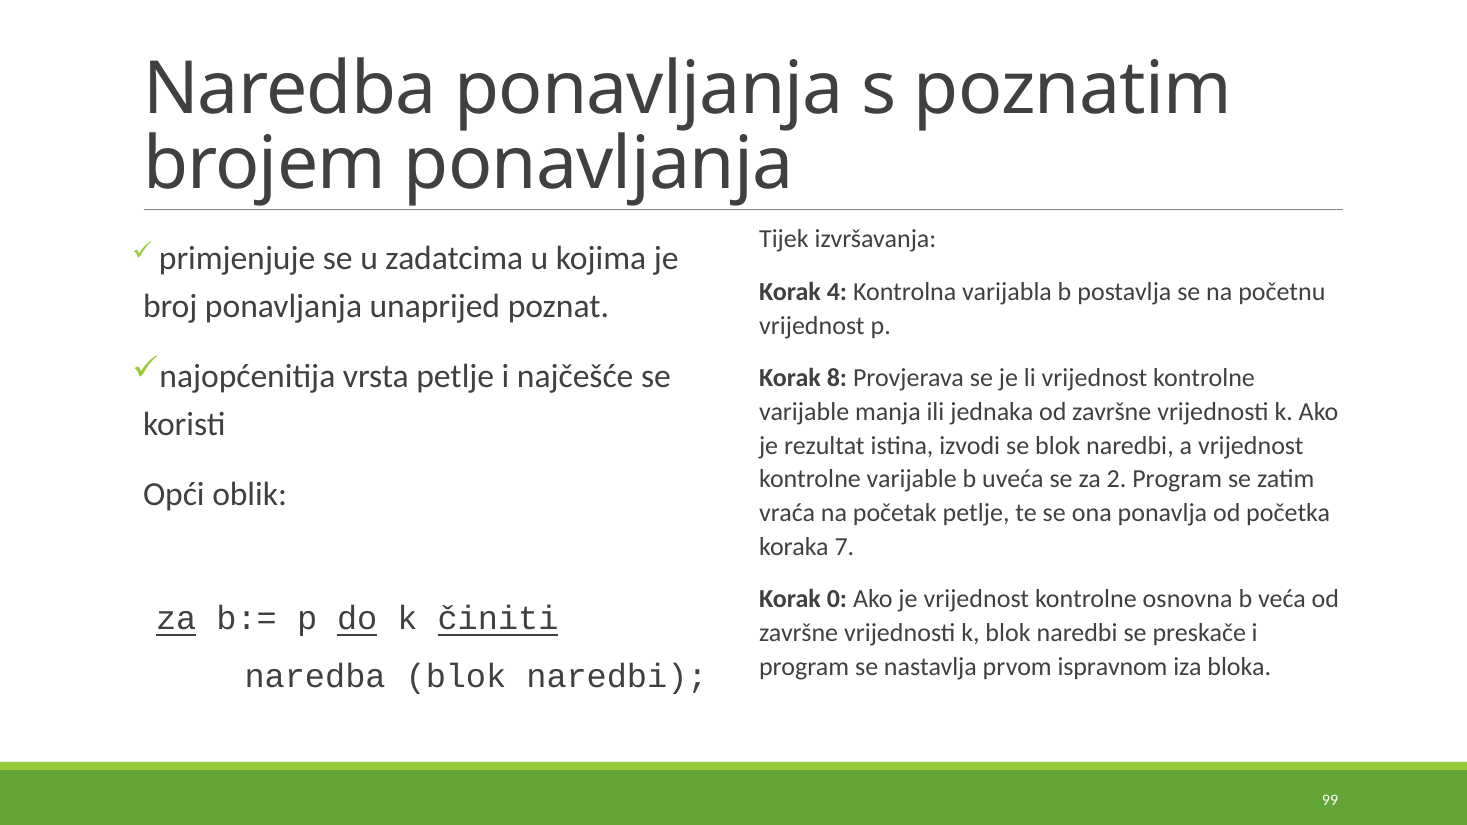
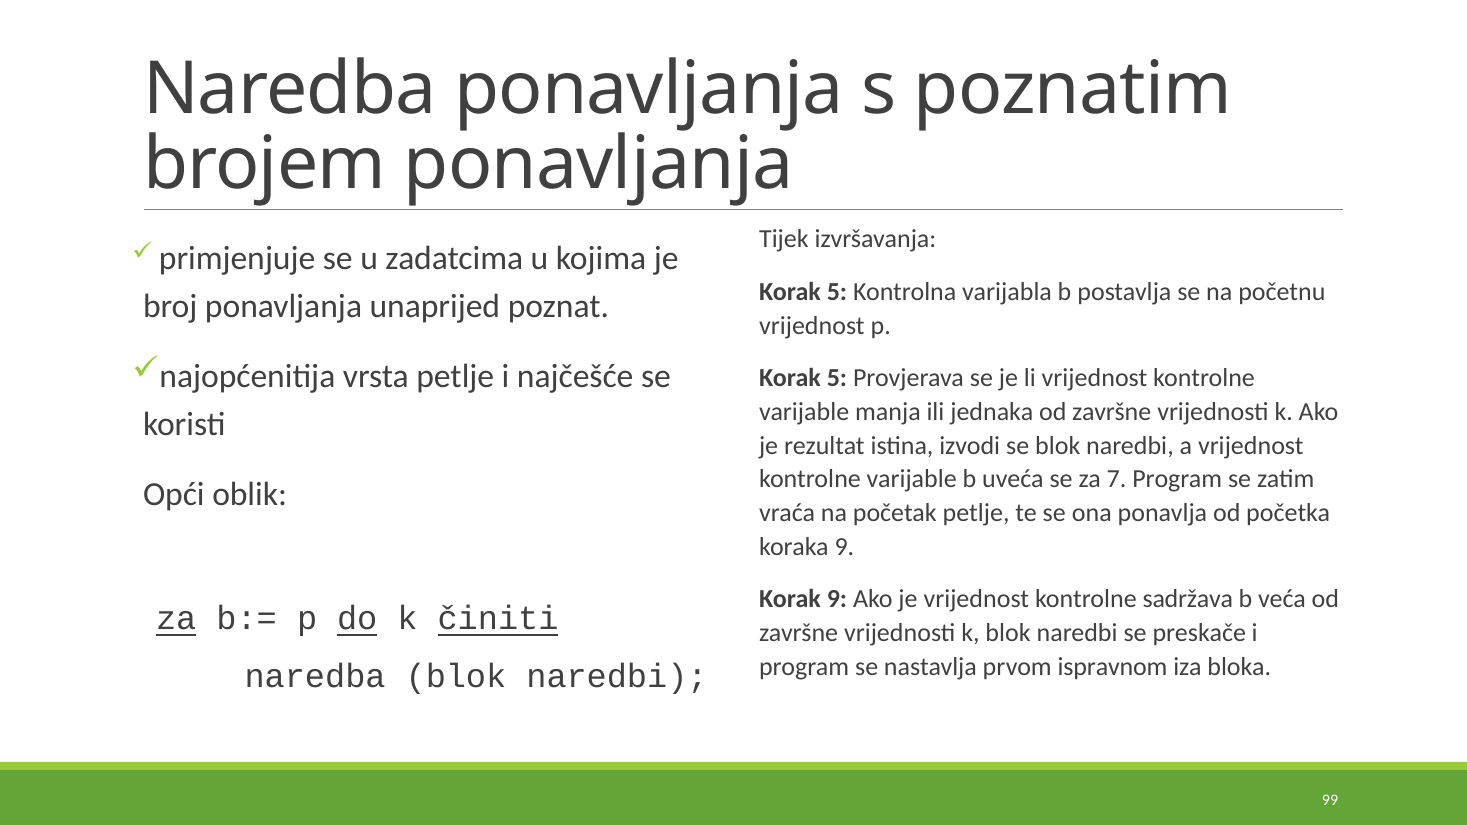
4 at (837, 292): 4 -> 5
8 at (837, 378): 8 -> 5
2: 2 -> 7
koraka 7: 7 -> 9
Korak 0: 0 -> 9
osnovna: osnovna -> sadržava
